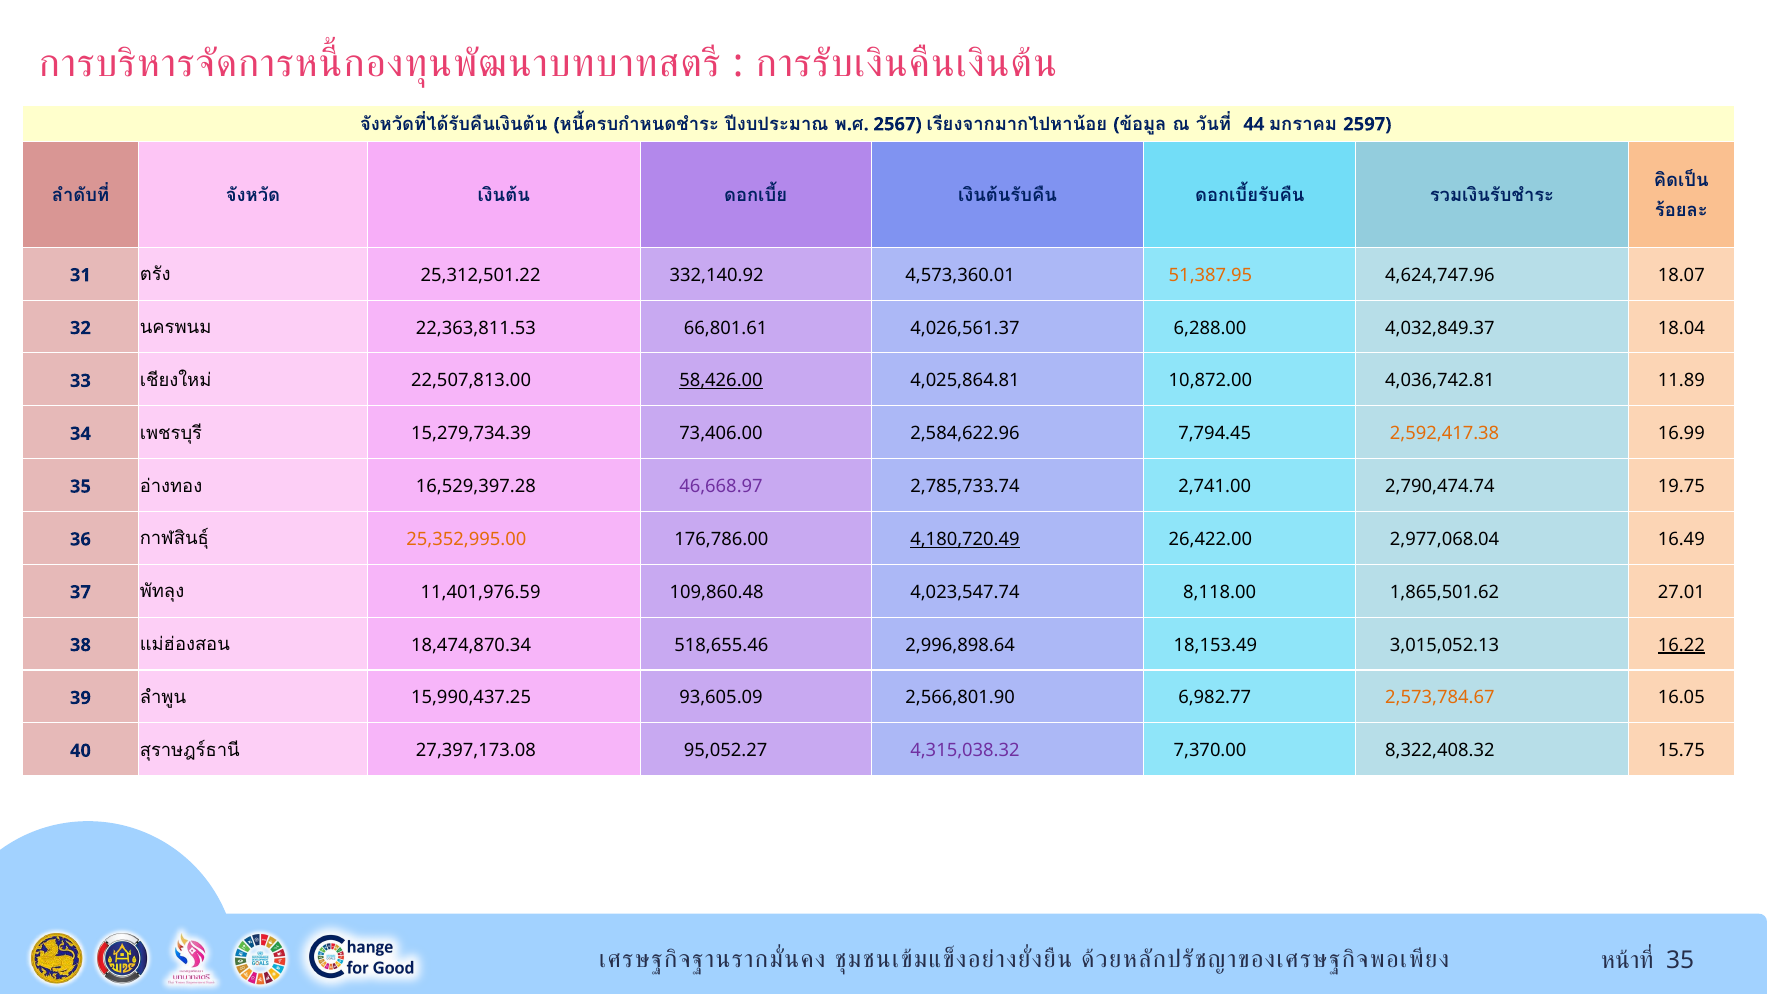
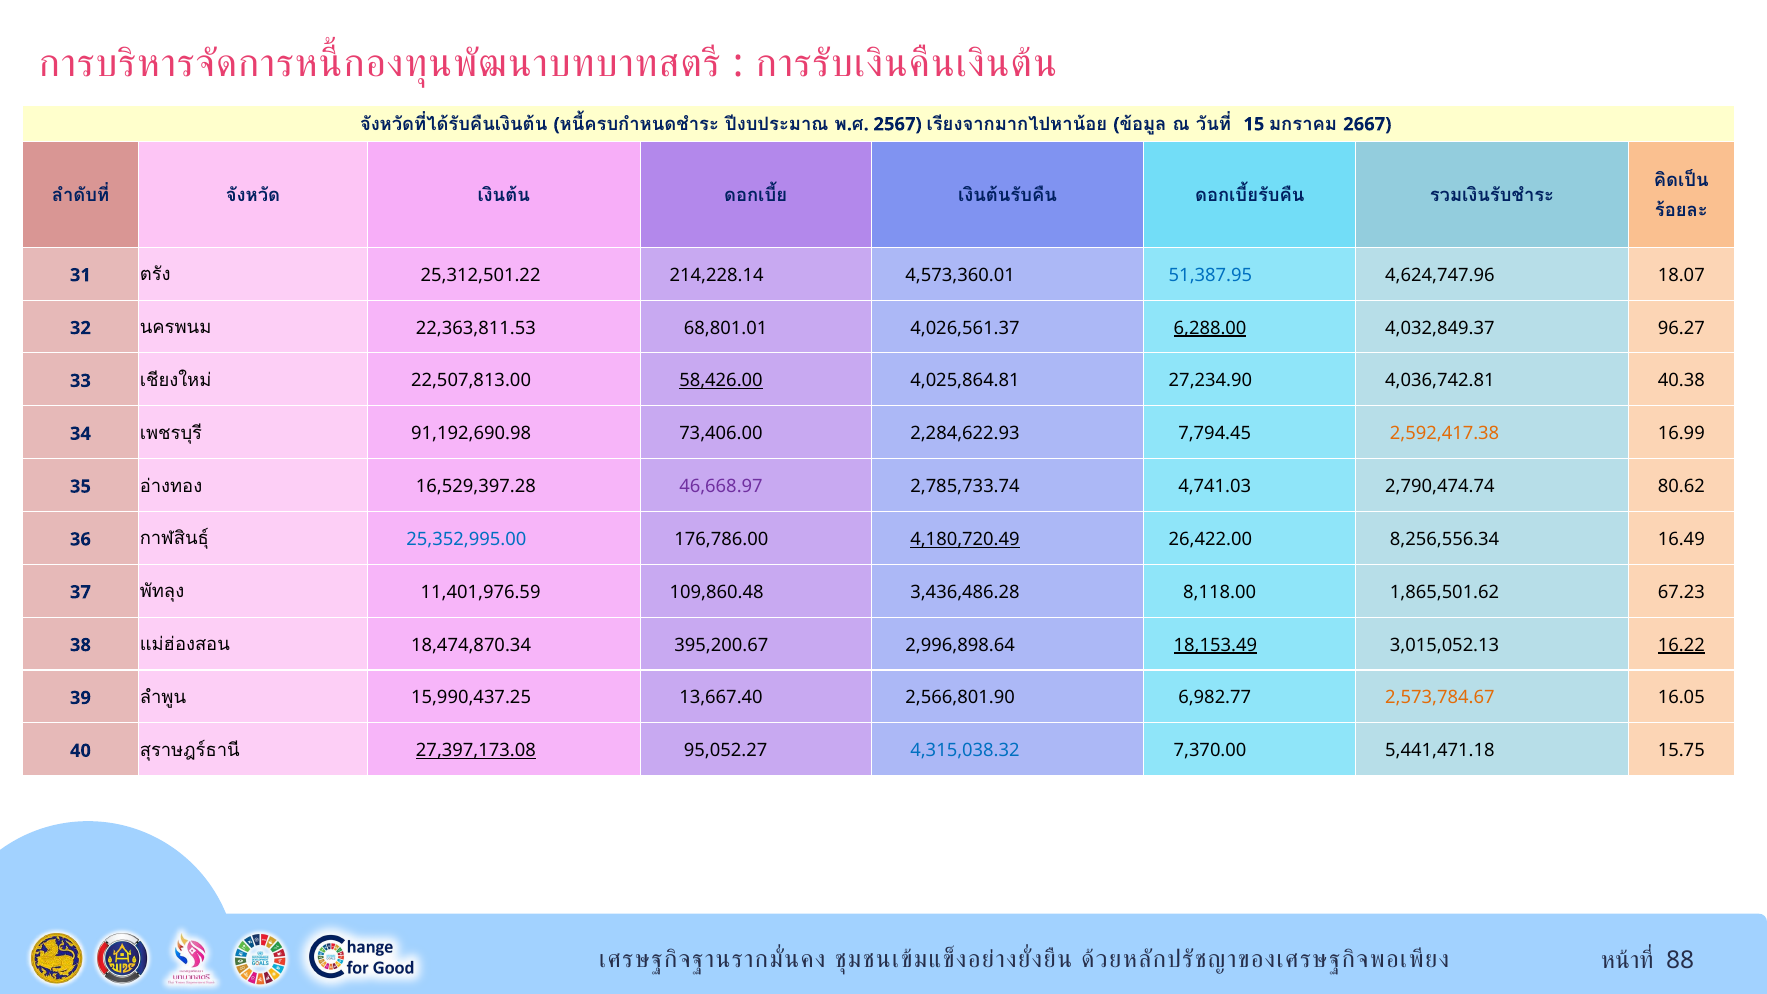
44: 44 -> 15
2597: 2597 -> 2667
332,140.92: 332,140.92 -> 214,228.14
51,387.95 colour: orange -> blue
66,801.61: 66,801.61 -> 68,801.01
6,288.00 underline: none -> present
18.04: 18.04 -> 96.27
10,872.00: 10,872.00 -> 27,234.90
11.89: 11.89 -> 40.38
15,279,734.39: 15,279,734.39 -> 91,192,690.98
2,584,622.96: 2,584,622.96 -> 2,284,622.93
2,741.00: 2,741.00 -> 4,741.03
19.75: 19.75 -> 80.62
25,352,995.00 colour: orange -> blue
2,977,068.04: 2,977,068.04 -> 8,256,556.34
4,023,547.74: 4,023,547.74 -> 3,436,486.28
27.01: 27.01 -> 67.23
518,655.46: 518,655.46 -> 395,200.67
18,153.49 underline: none -> present
93,605.09: 93,605.09 -> 13,667.40
27,397,173.08 underline: none -> present
4,315,038.32 colour: purple -> blue
8,322,408.32: 8,322,408.32 -> 5,441,471.18
35 at (1680, 960): 35 -> 88
